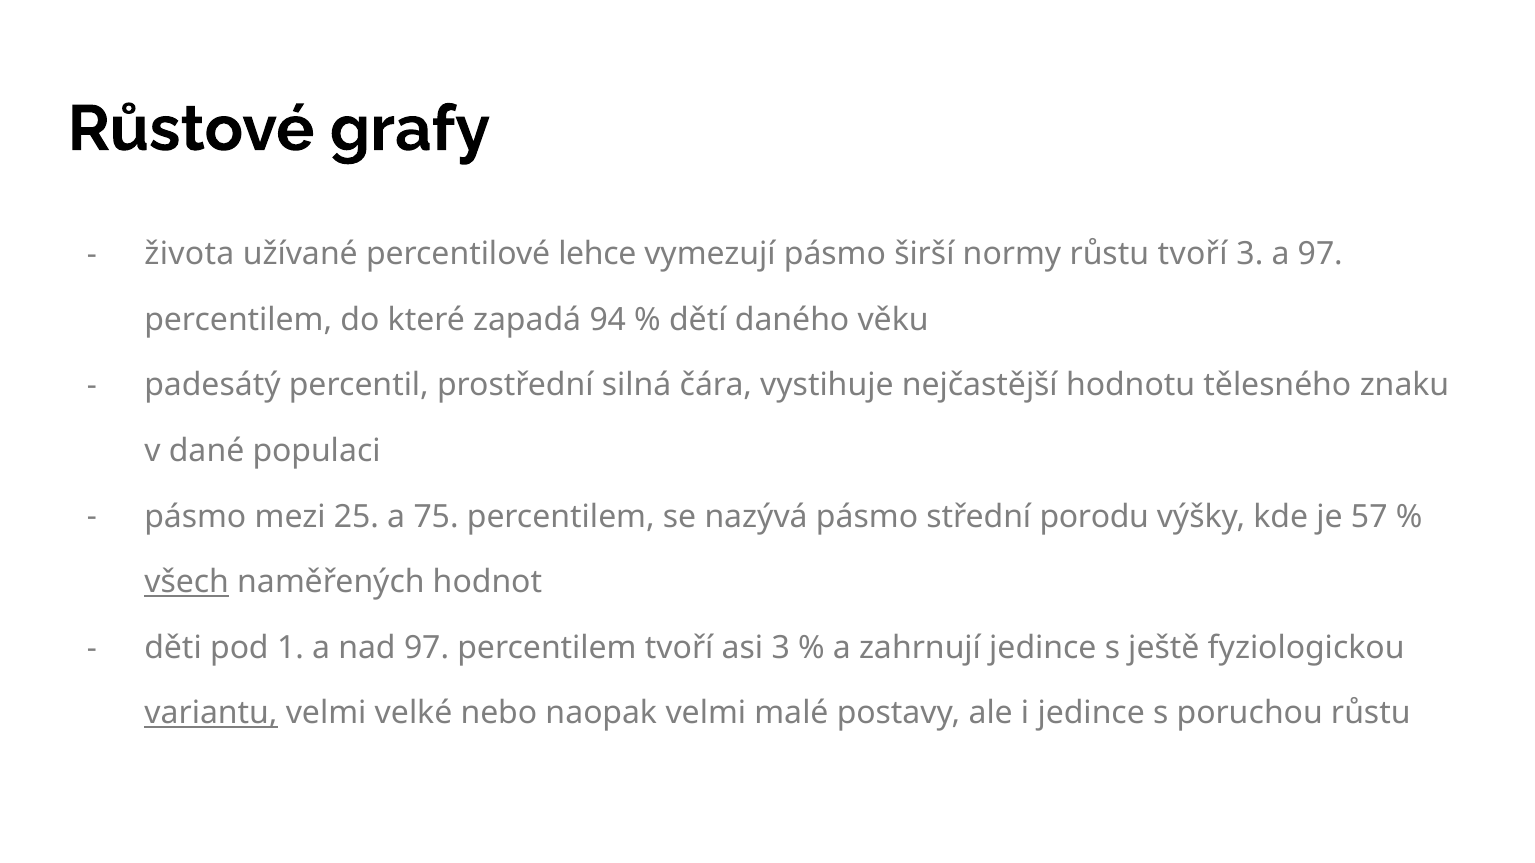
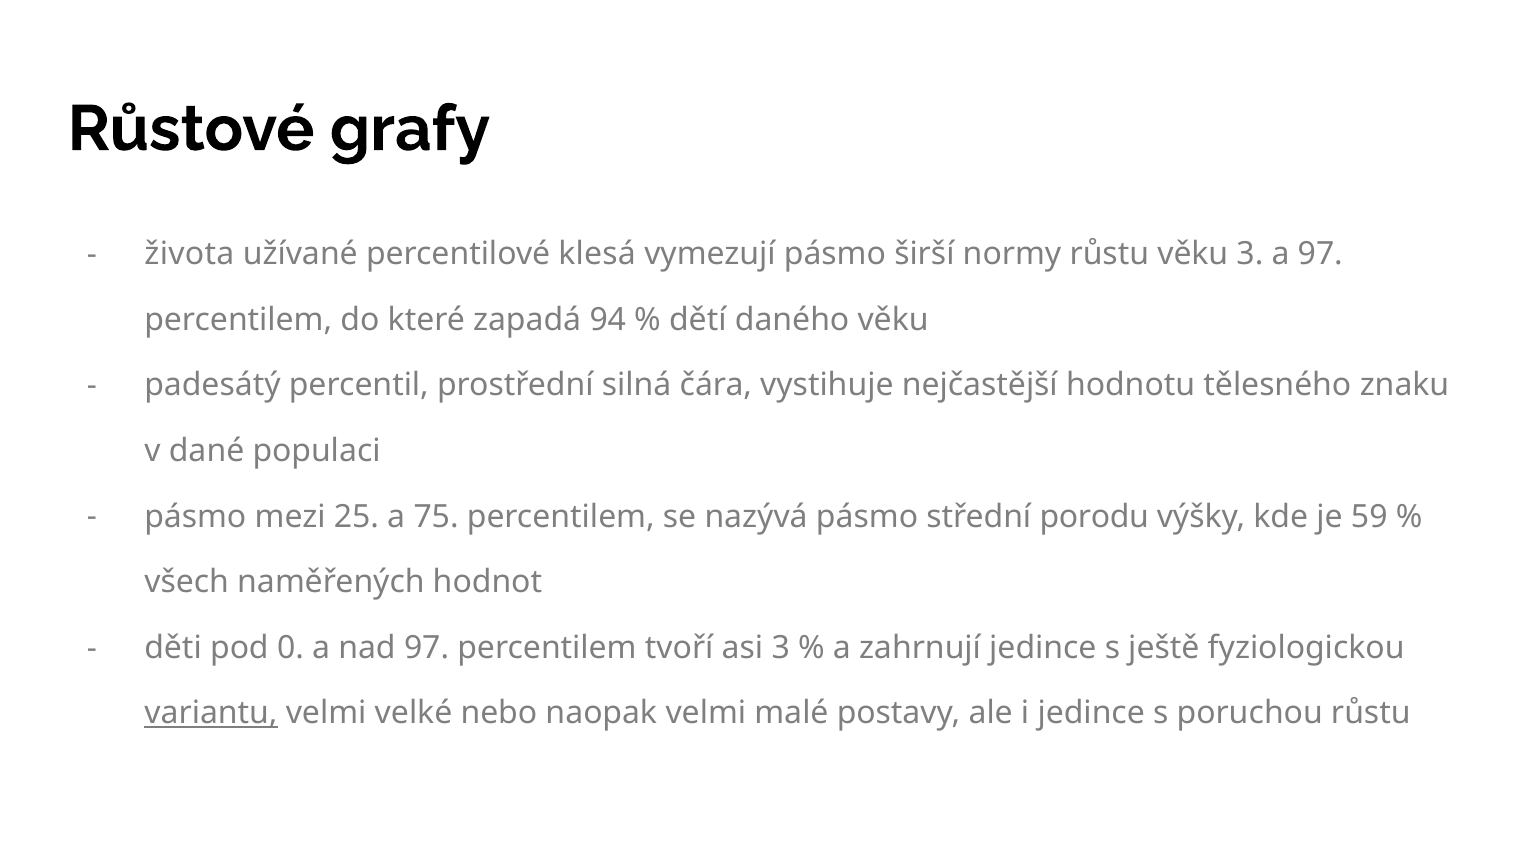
lehce: lehce -> klesá
růstu tvoří: tvoří -> věku
57: 57 -> 59
všech underline: present -> none
1: 1 -> 0
